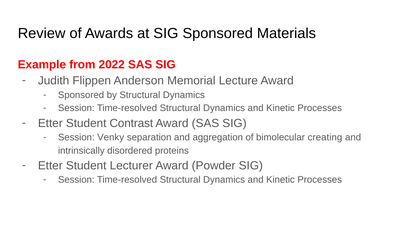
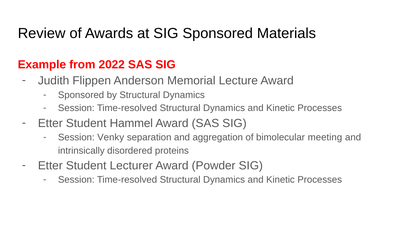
Contrast: Contrast -> Hammel
creating: creating -> meeting
